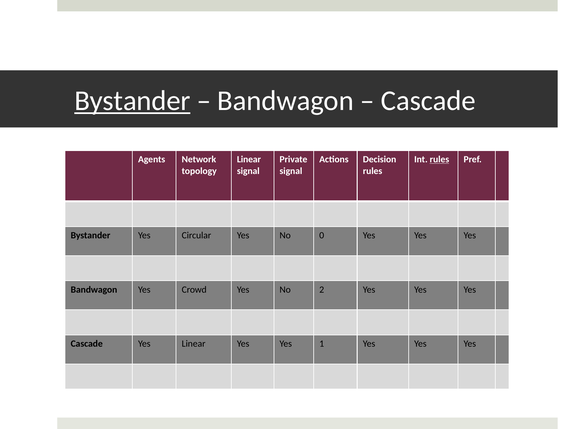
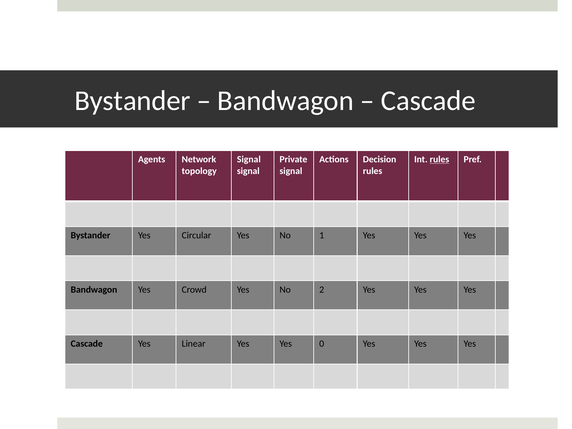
Bystander at (132, 101) underline: present -> none
Linear at (249, 159): Linear -> Signal
0: 0 -> 1
1: 1 -> 0
